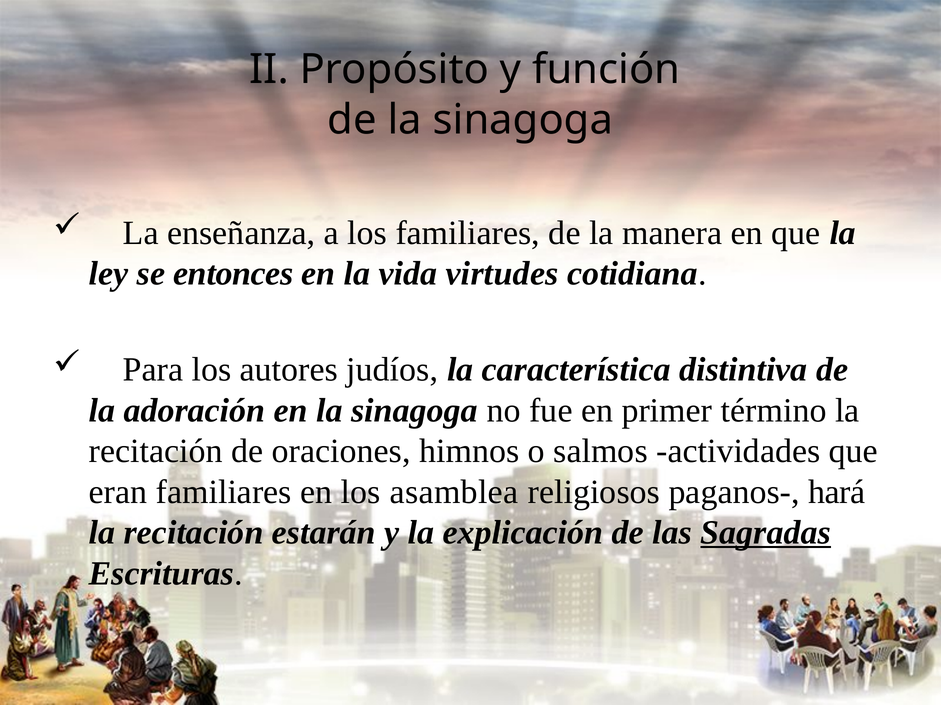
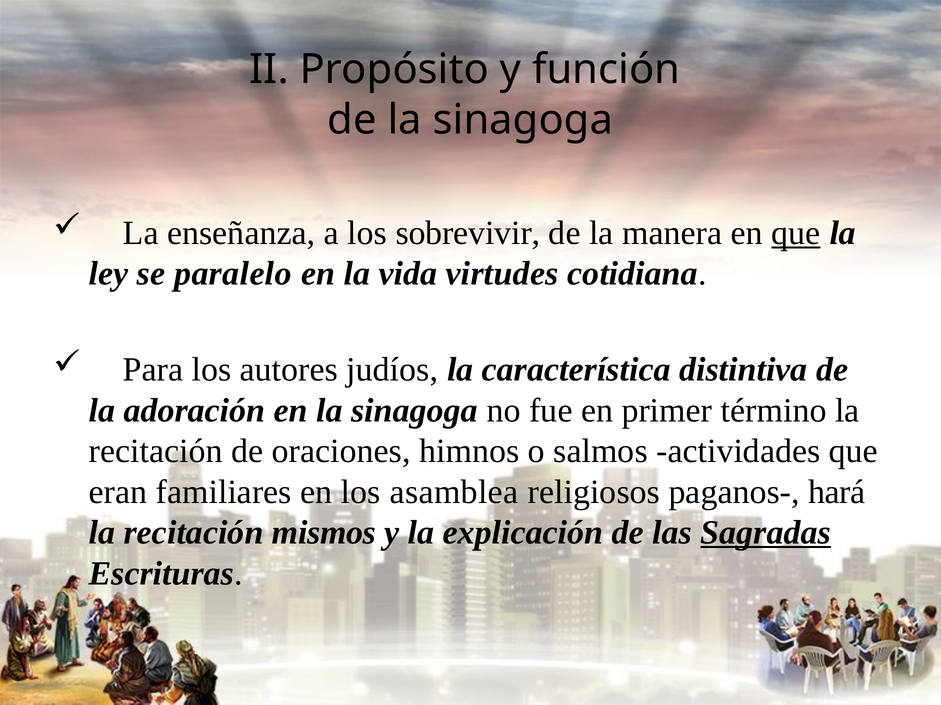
los familiares: familiares -> sobrevivir
que at (796, 233) underline: none -> present
entonces: entonces -> paralelo
estarán: estarán -> mismos
